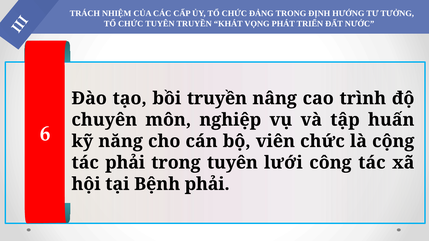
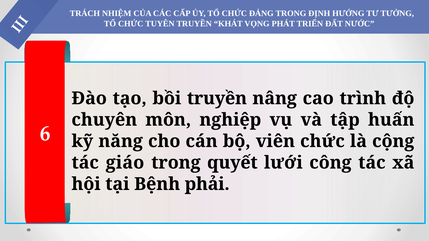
tác phải: phải -> giáo
trong tuyên: tuyên -> quyết
